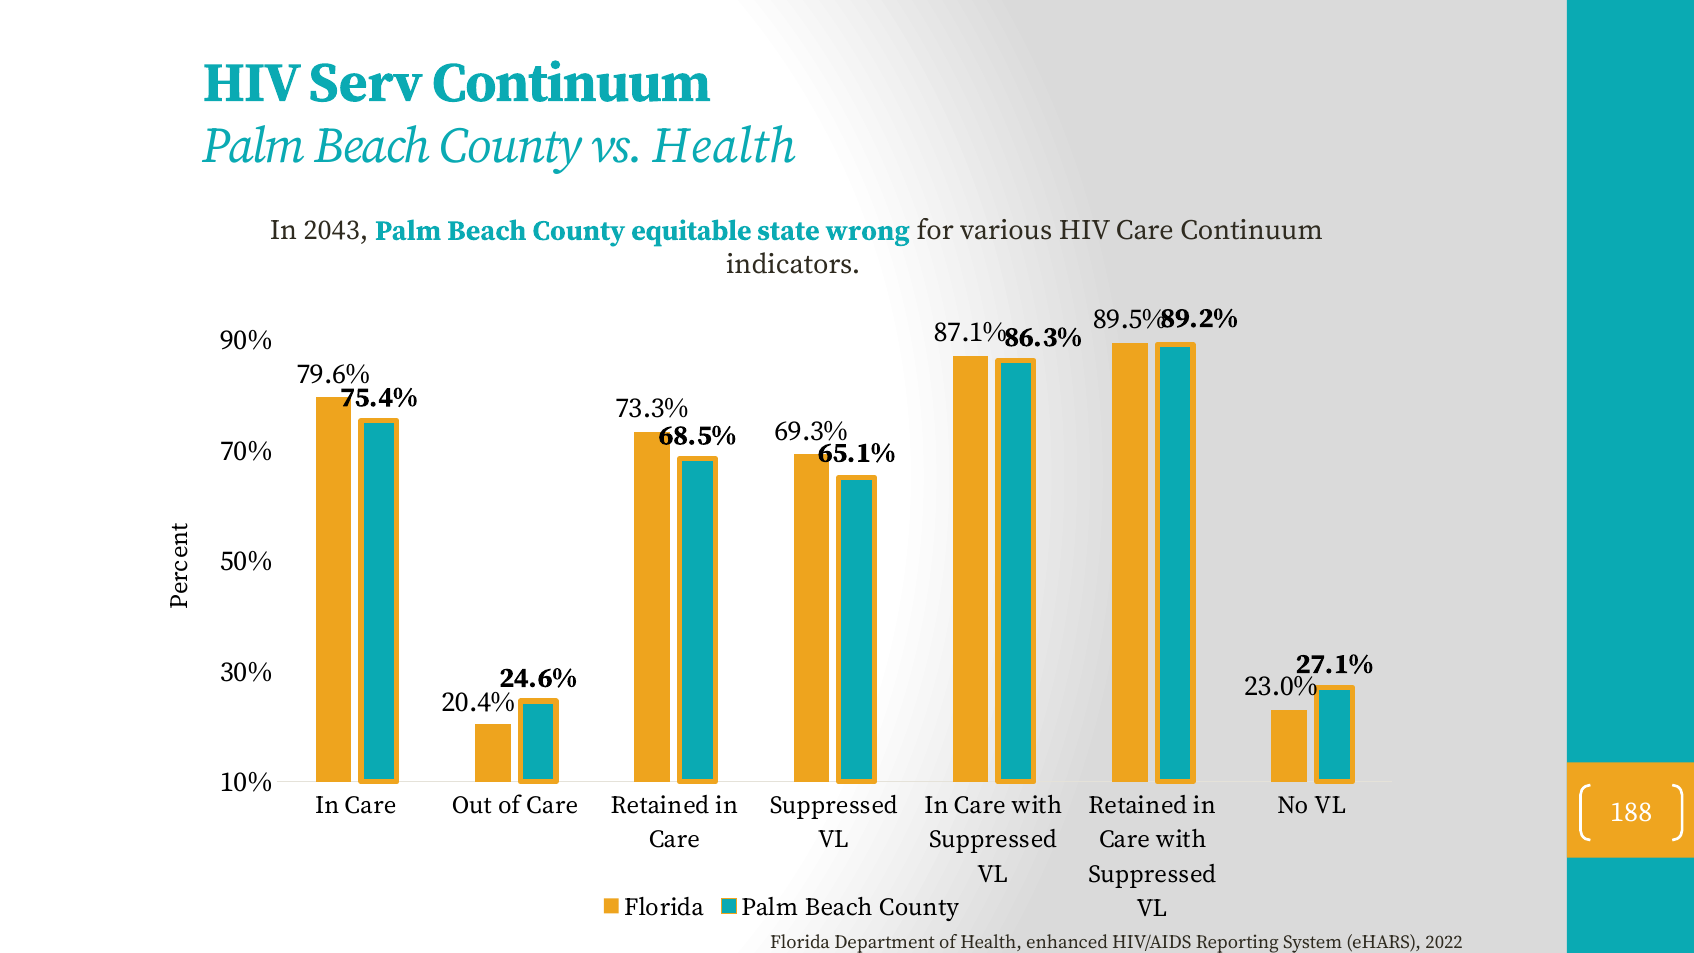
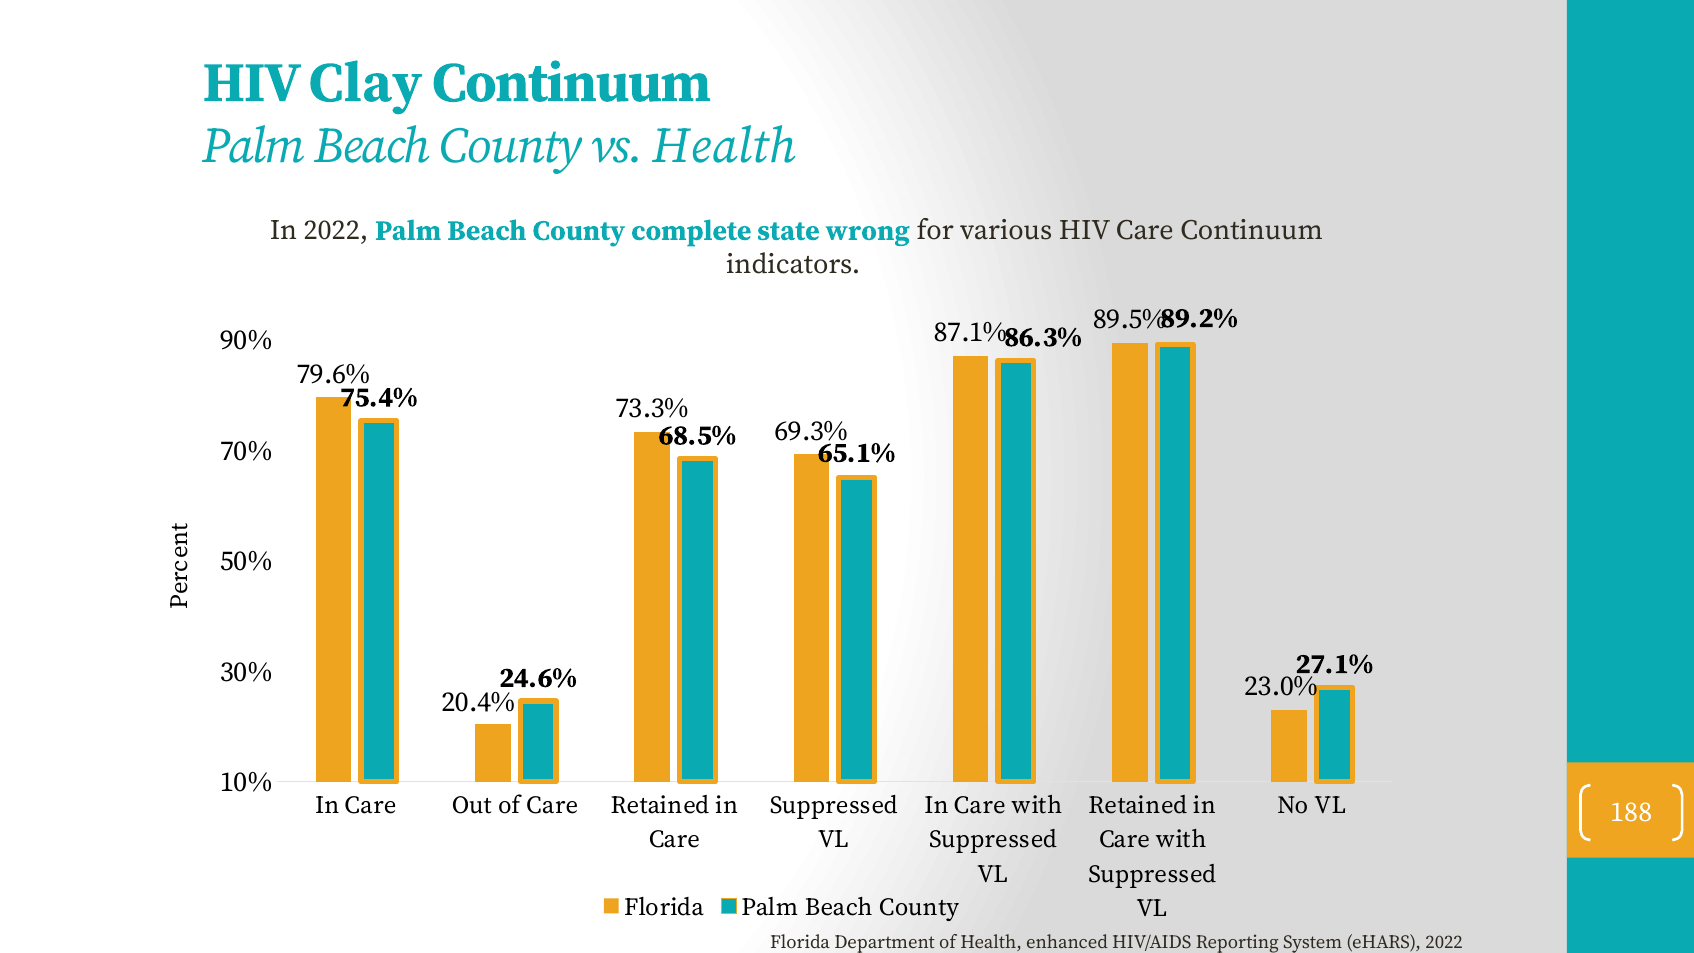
Serv: Serv -> Clay
In 2043: 2043 -> 2022
equitable: equitable -> complete
